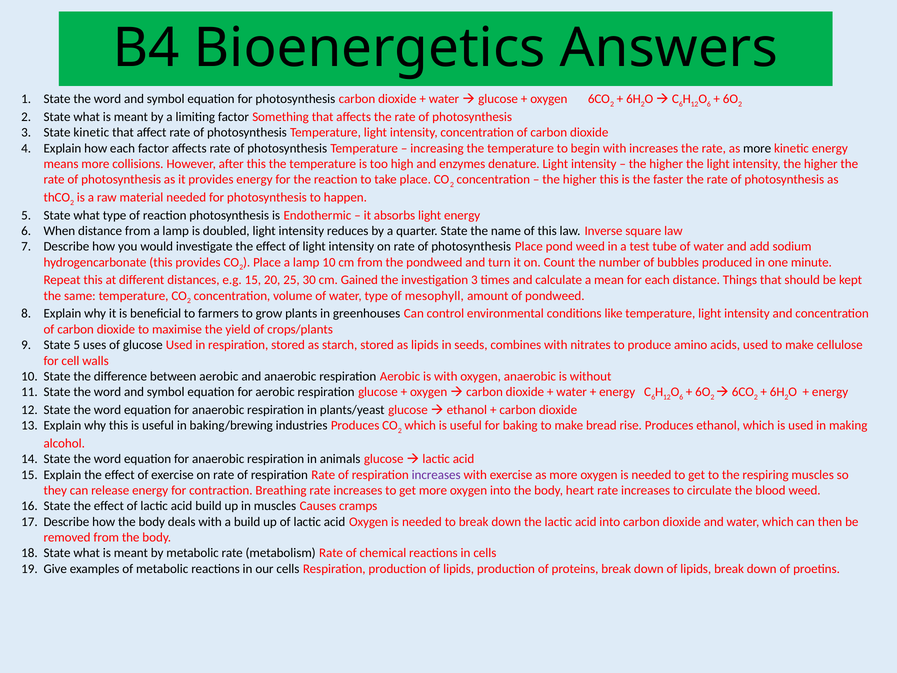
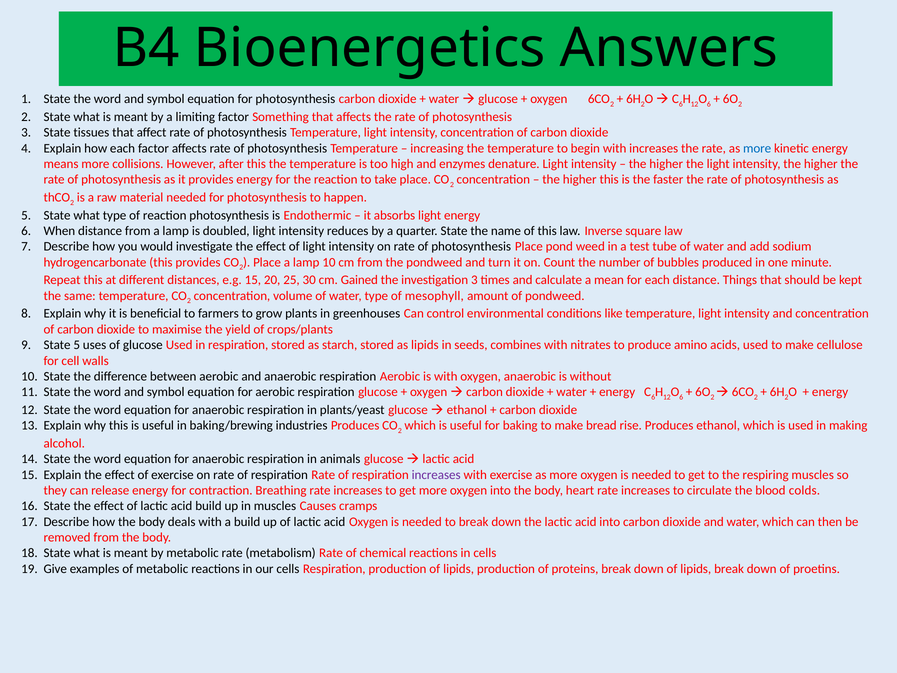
State kinetic: kinetic -> tissues
more at (757, 148) colour: black -> blue
blood weed: weed -> colds
